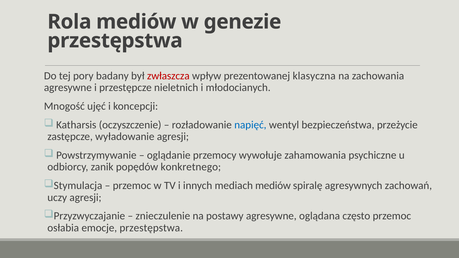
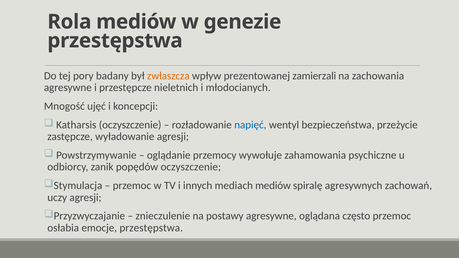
zwłaszcza colour: red -> orange
klasyczna: klasyczna -> zamierzali
popędów konkretnego: konkretnego -> oczyszczenie
